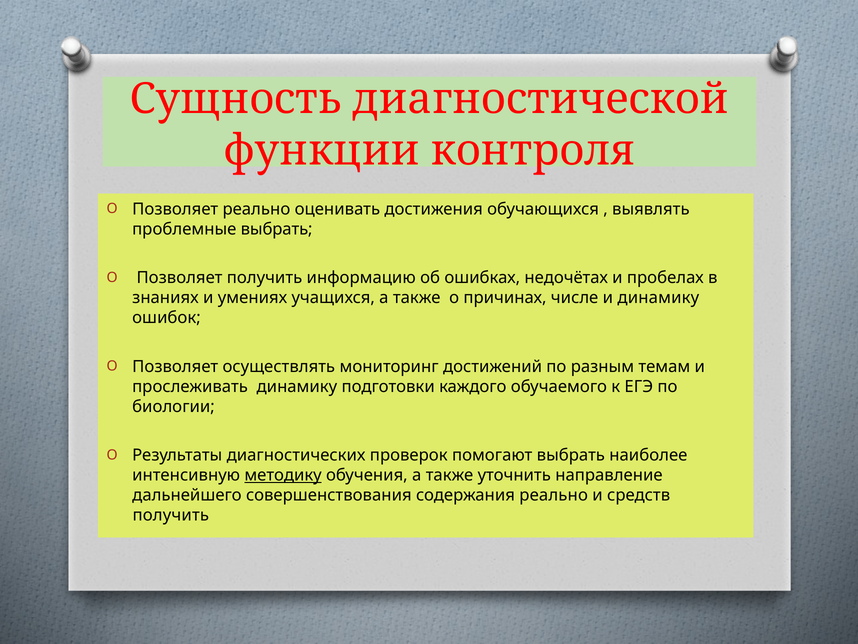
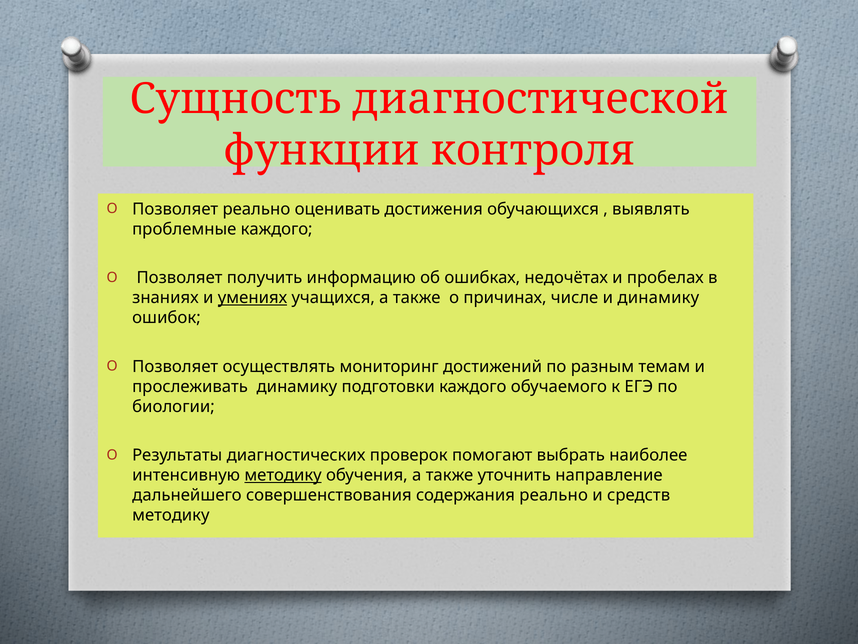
проблемные выбрать: выбрать -> каждого
умениях underline: none -> present
получить at (171, 515): получить -> методику
